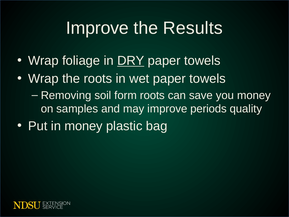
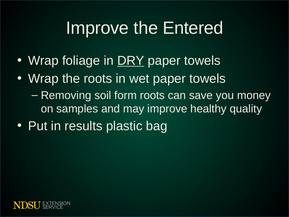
Results: Results -> Entered
periods: periods -> healthy
in money: money -> results
